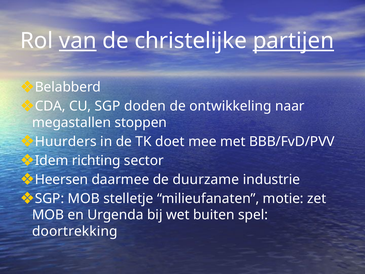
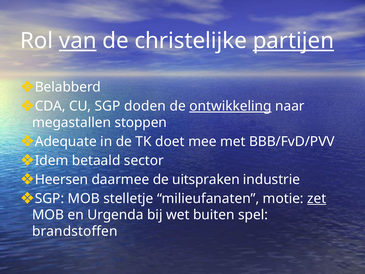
ontwikkeling underline: none -> present
Huurders: Huurders -> Adequate
richting: richting -> betaald
duurzame: duurzame -> uitspraken
zet underline: none -> present
doortrekking: doortrekking -> brandstoffen
